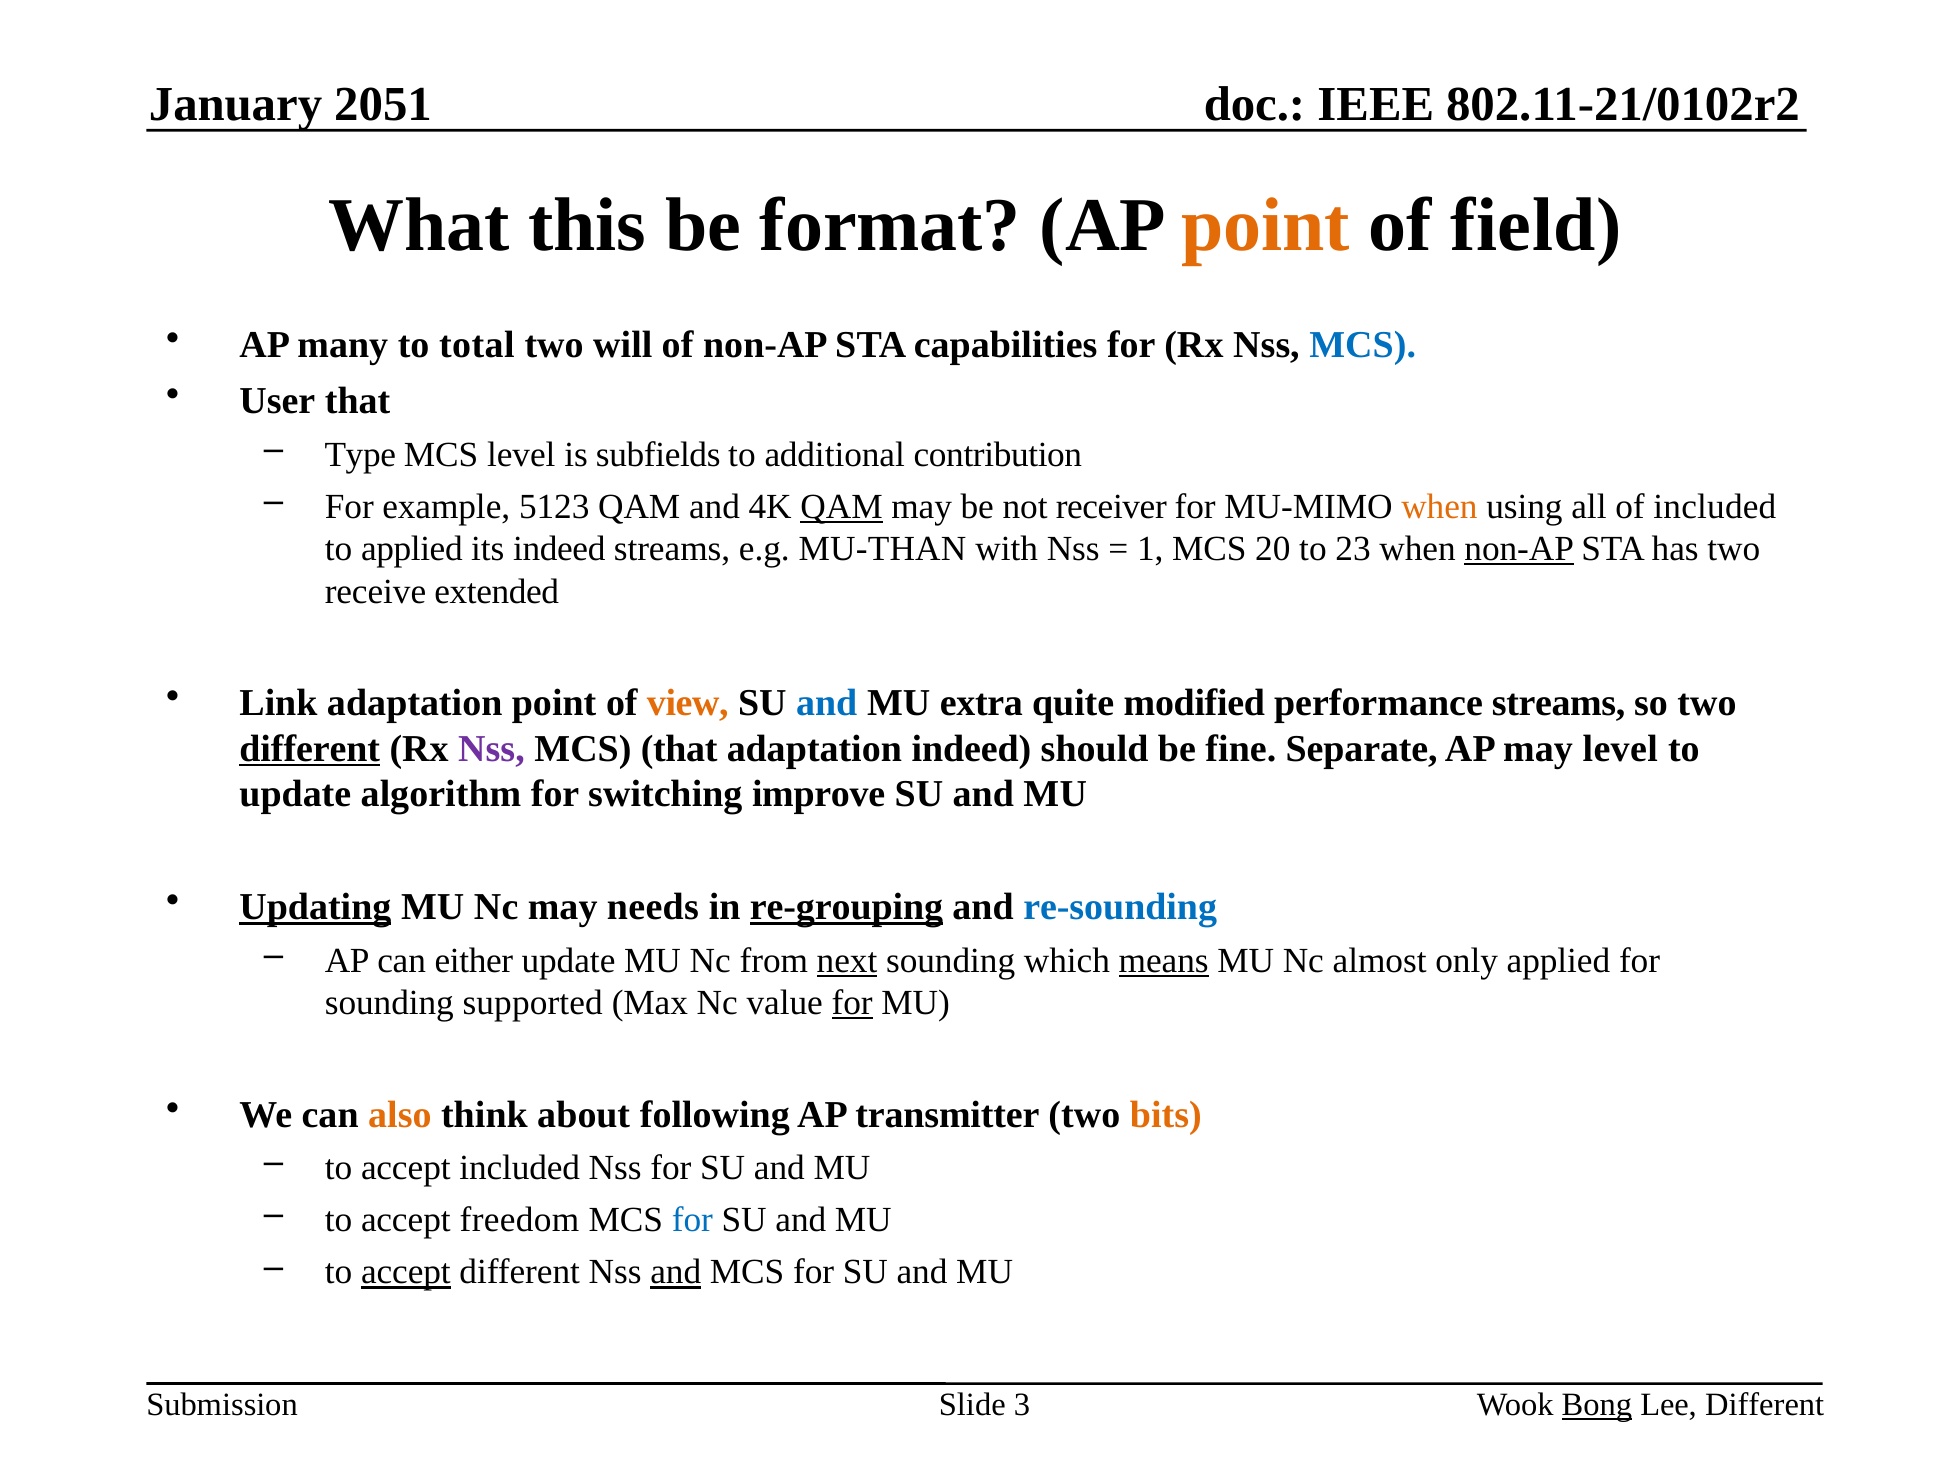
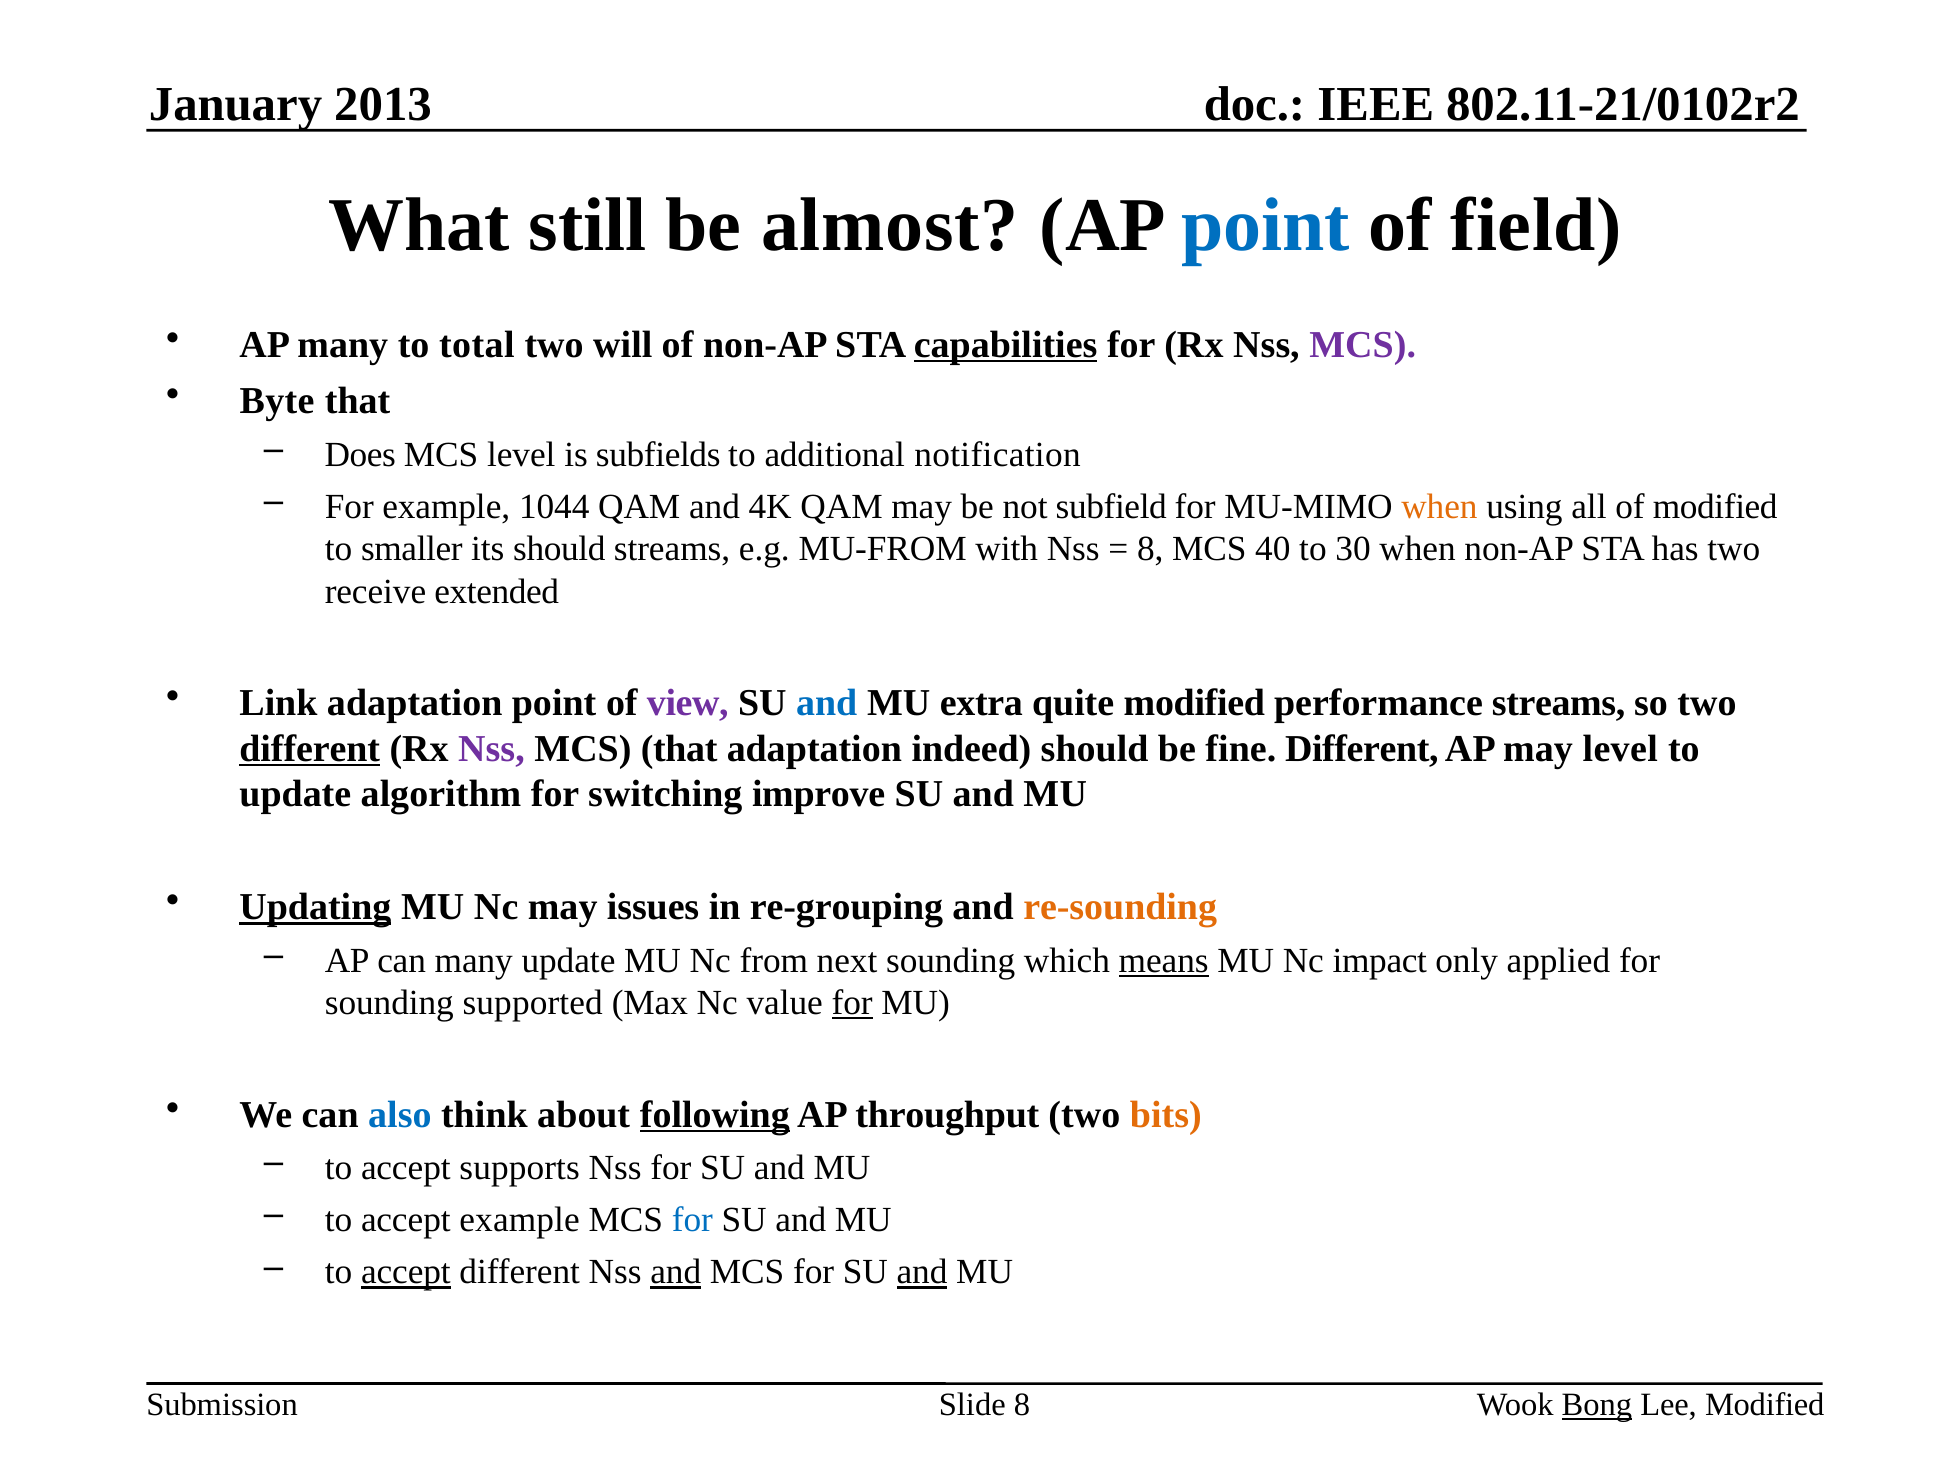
2051: 2051 -> 2013
this: this -> still
format: format -> almost
point at (1265, 225) colour: orange -> blue
capabilities underline: none -> present
MCS at (1363, 345) colour: blue -> purple
User: User -> Byte
Type: Type -> Does
contribution: contribution -> notification
5123: 5123 -> 1044
QAM at (842, 507) underline: present -> none
receiver: receiver -> subfield
of included: included -> modified
to applied: applied -> smaller
its indeed: indeed -> should
MU-THAN: MU-THAN -> MU-FROM
1 at (1150, 549): 1 -> 8
20: 20 -> 40
23: 23 -> 30
non-AP at (1519, 549) underline: present -> none
view colour: orange -> purple
fine Separate: Separate -> Different
needs: needs -> issues
re-grouping underline: present -> none
re-sounding colour: blue -> orange
can either: either -> many
next underline: present -> none
almost: almost -> impact
also colour: orange -> blue
following underline: none -> present
transmitter: transmitter -> throughput
accept included: included -> supports
accept freedom: freedom -> example
and at (922, 1272) underline: none -> present
Slide 3: 3 -> 8
Lee Different: Different -> Modified
